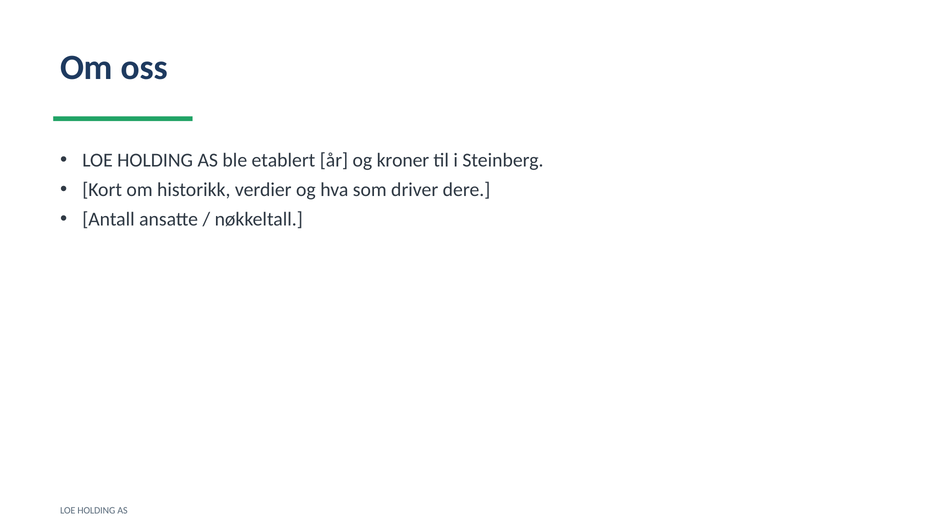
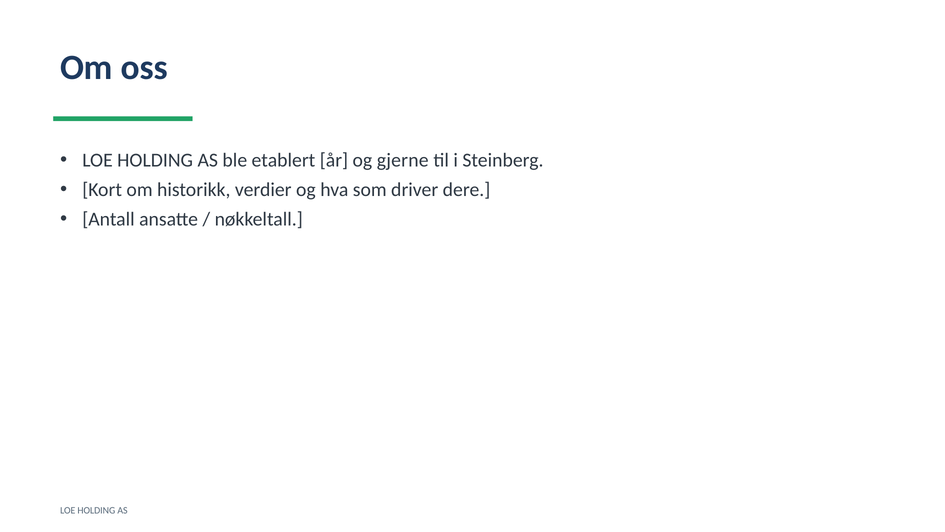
kroner: kroner -> gjerne
